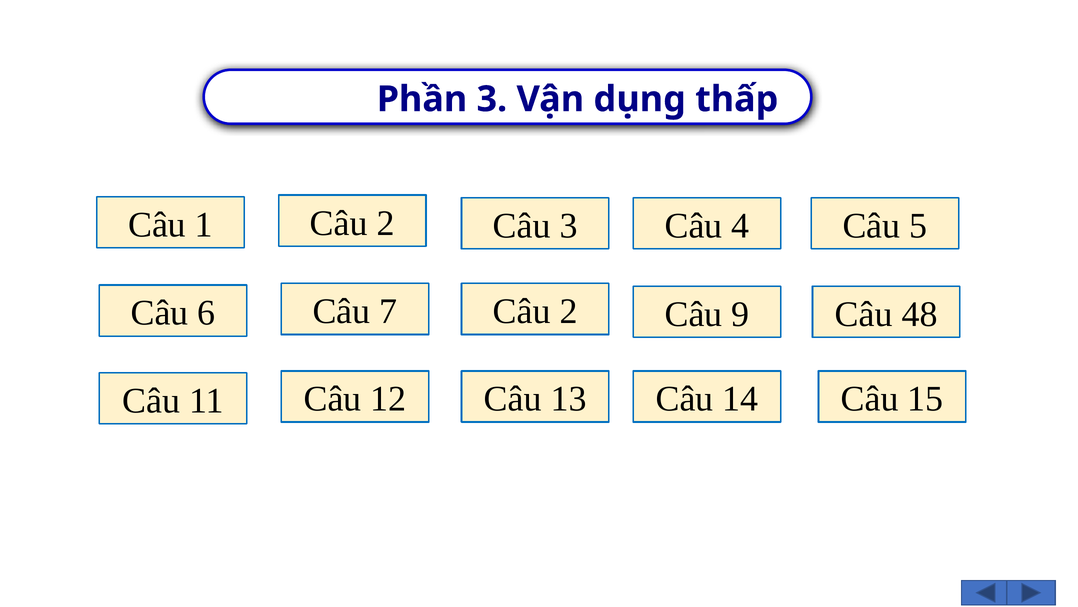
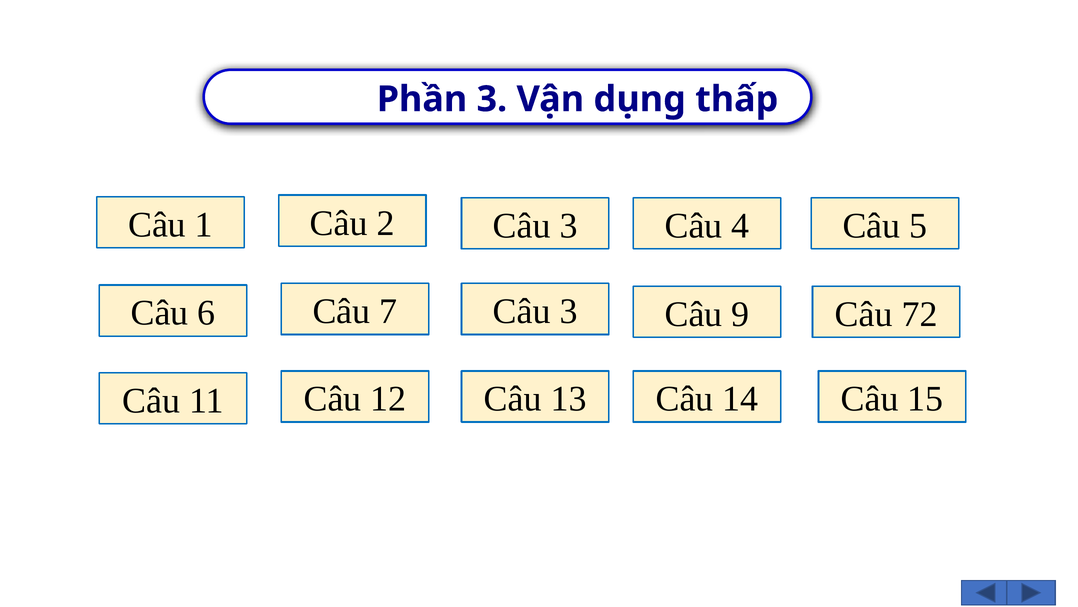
7 Câu 2: 2 -> 3
48: 48 -> 72
